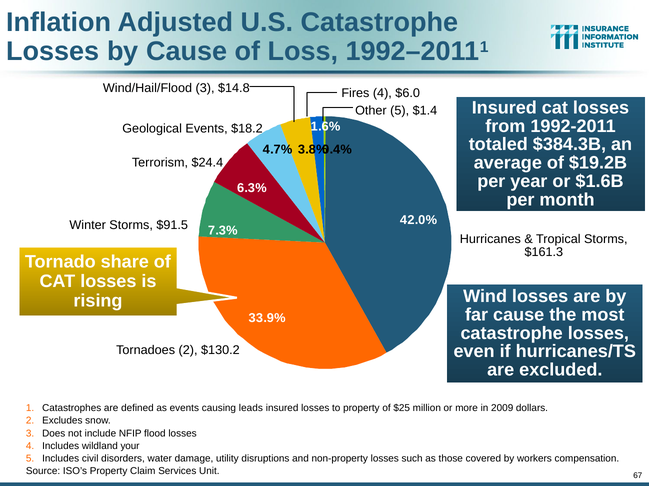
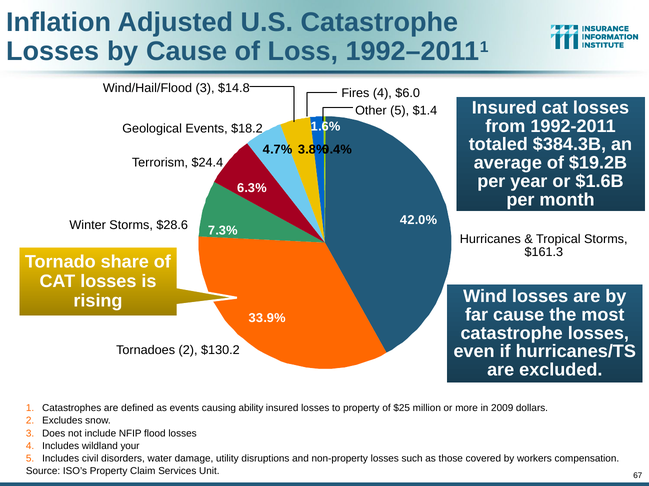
$91.5: $91.5 -> $28.6
leads: leads -> ability
